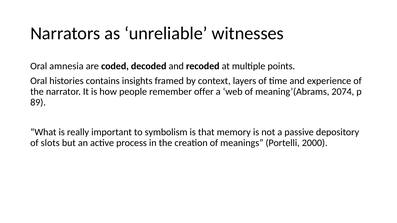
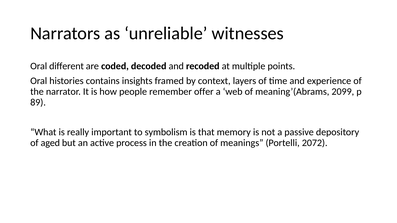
amnesia: amnesia -> different
2074: 2074 -> 2099
slots: slots -> aged
2000: 2000 -> 2072
